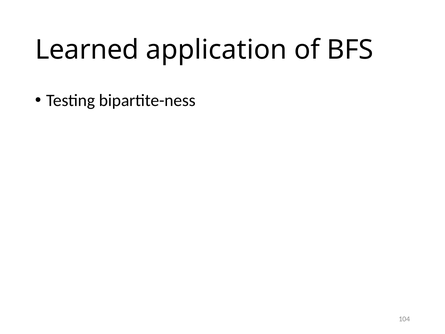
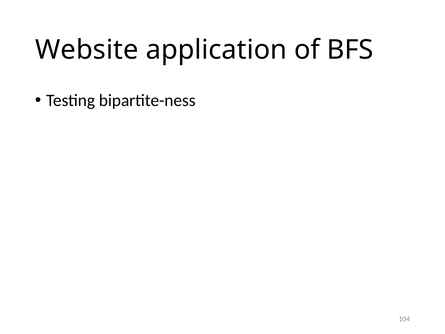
Learned: Learned -> Website
